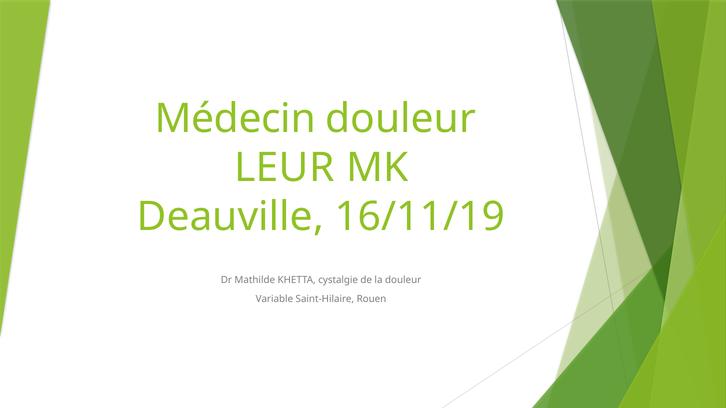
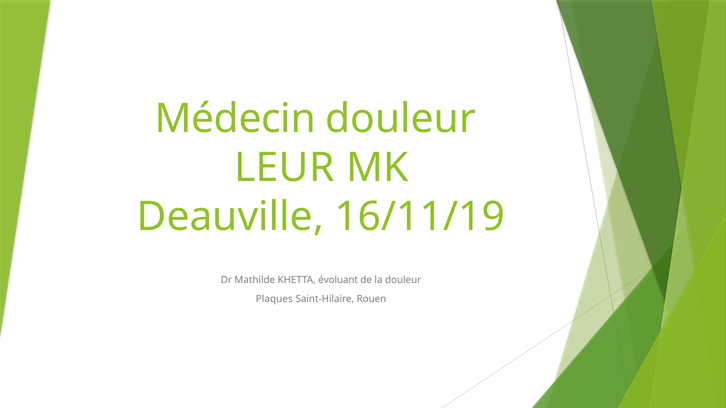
cystalgie: cystalgie -> évoluant
Variable: Variable -> Plaques
